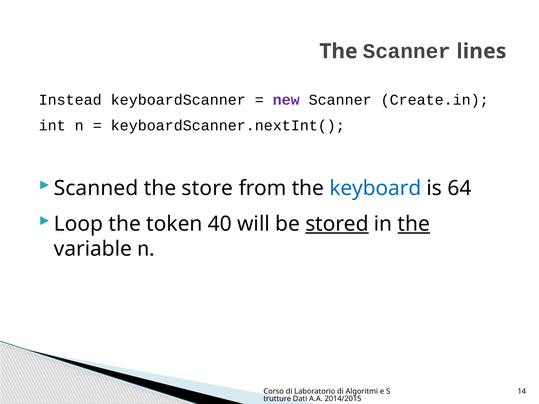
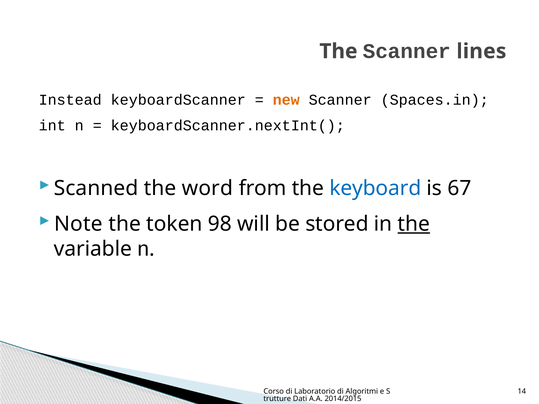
new colour: purple -> orange
Create.in: Create.in -> Spaces.in
store: store -> word
64: 64 -> 67
Loop: Loop -> Note
40: 40 -> 98
stored underline: present -> none
